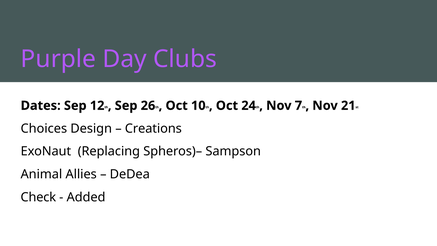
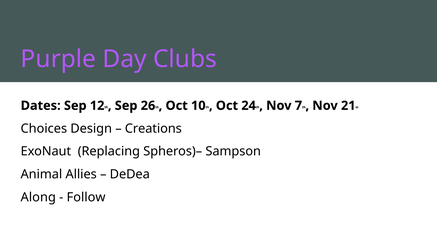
Check: Check -> Along
Added: Added -> Follow
